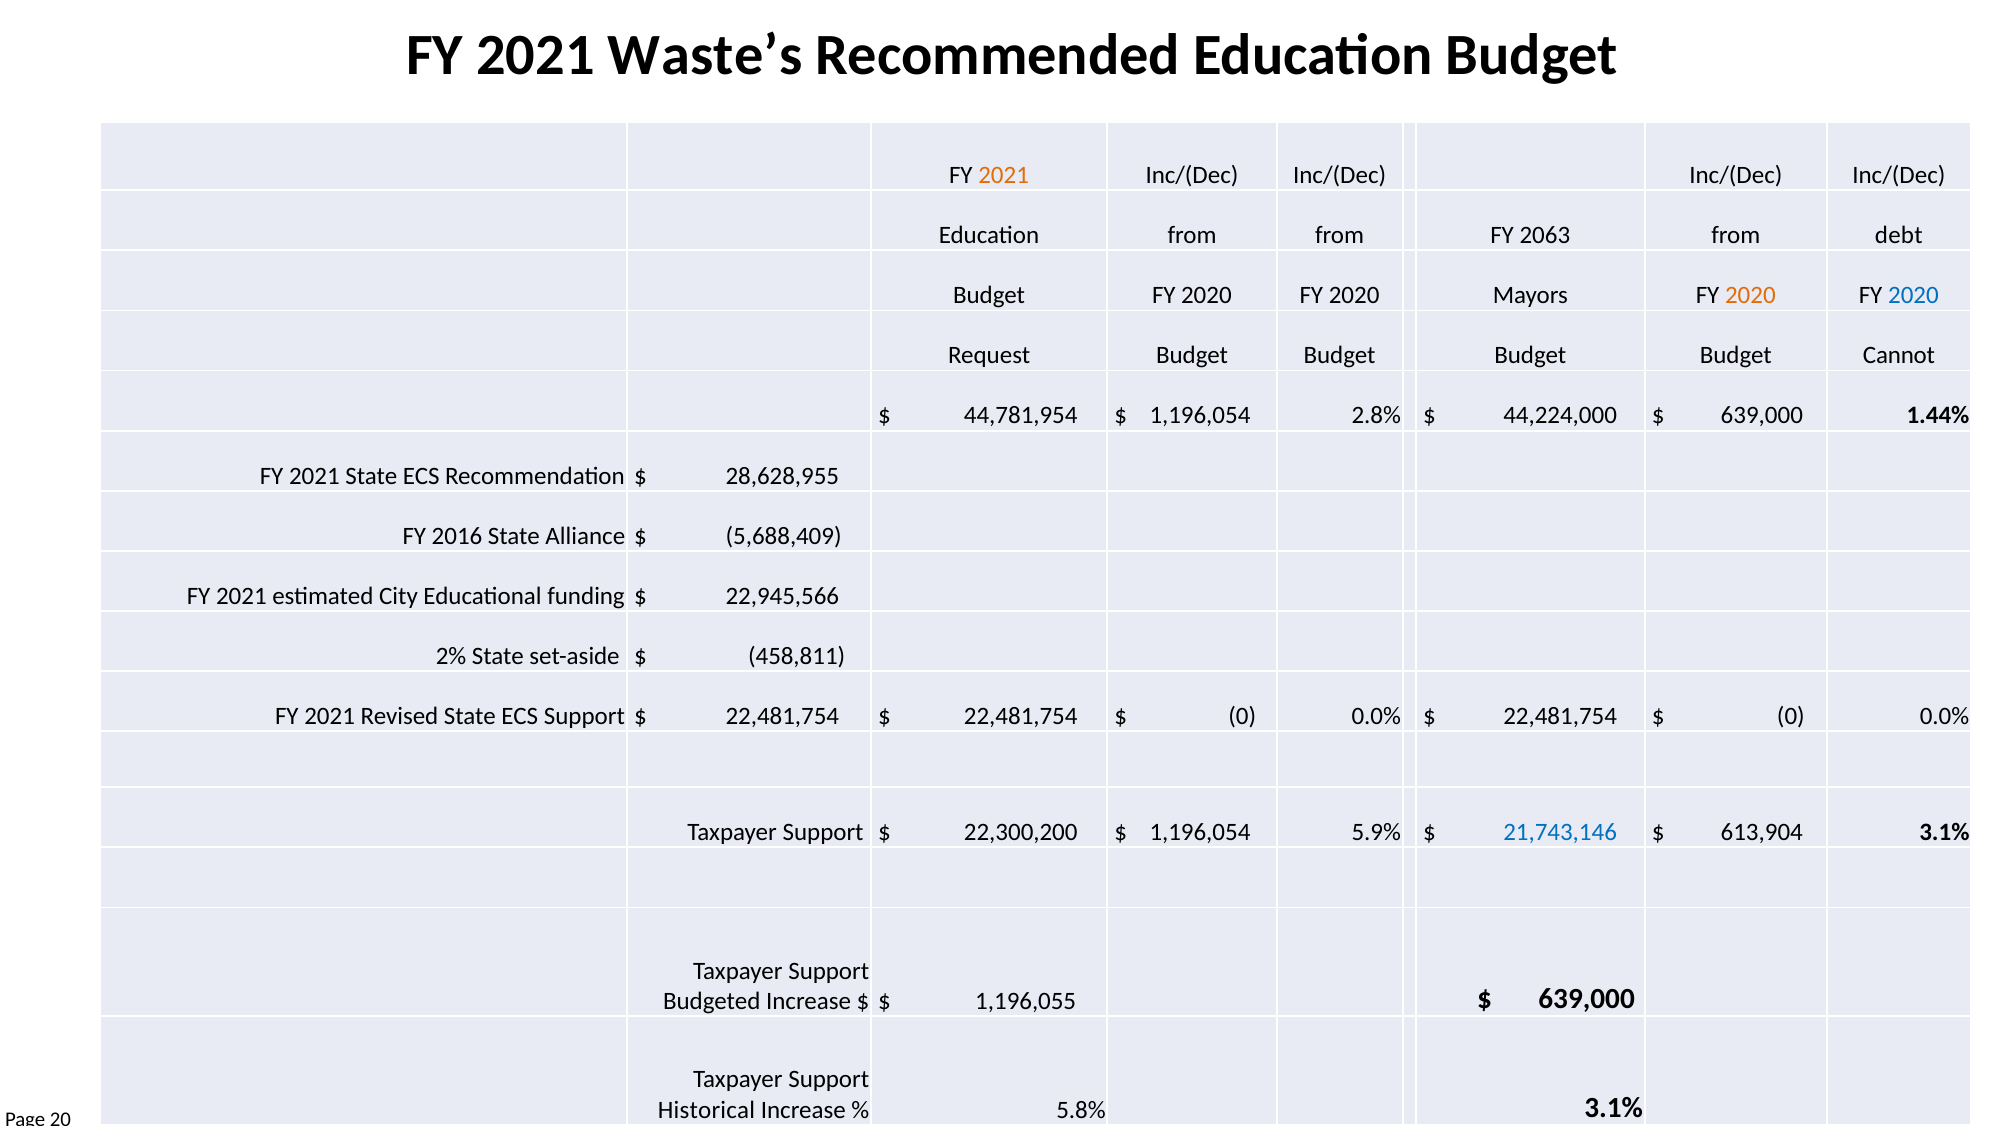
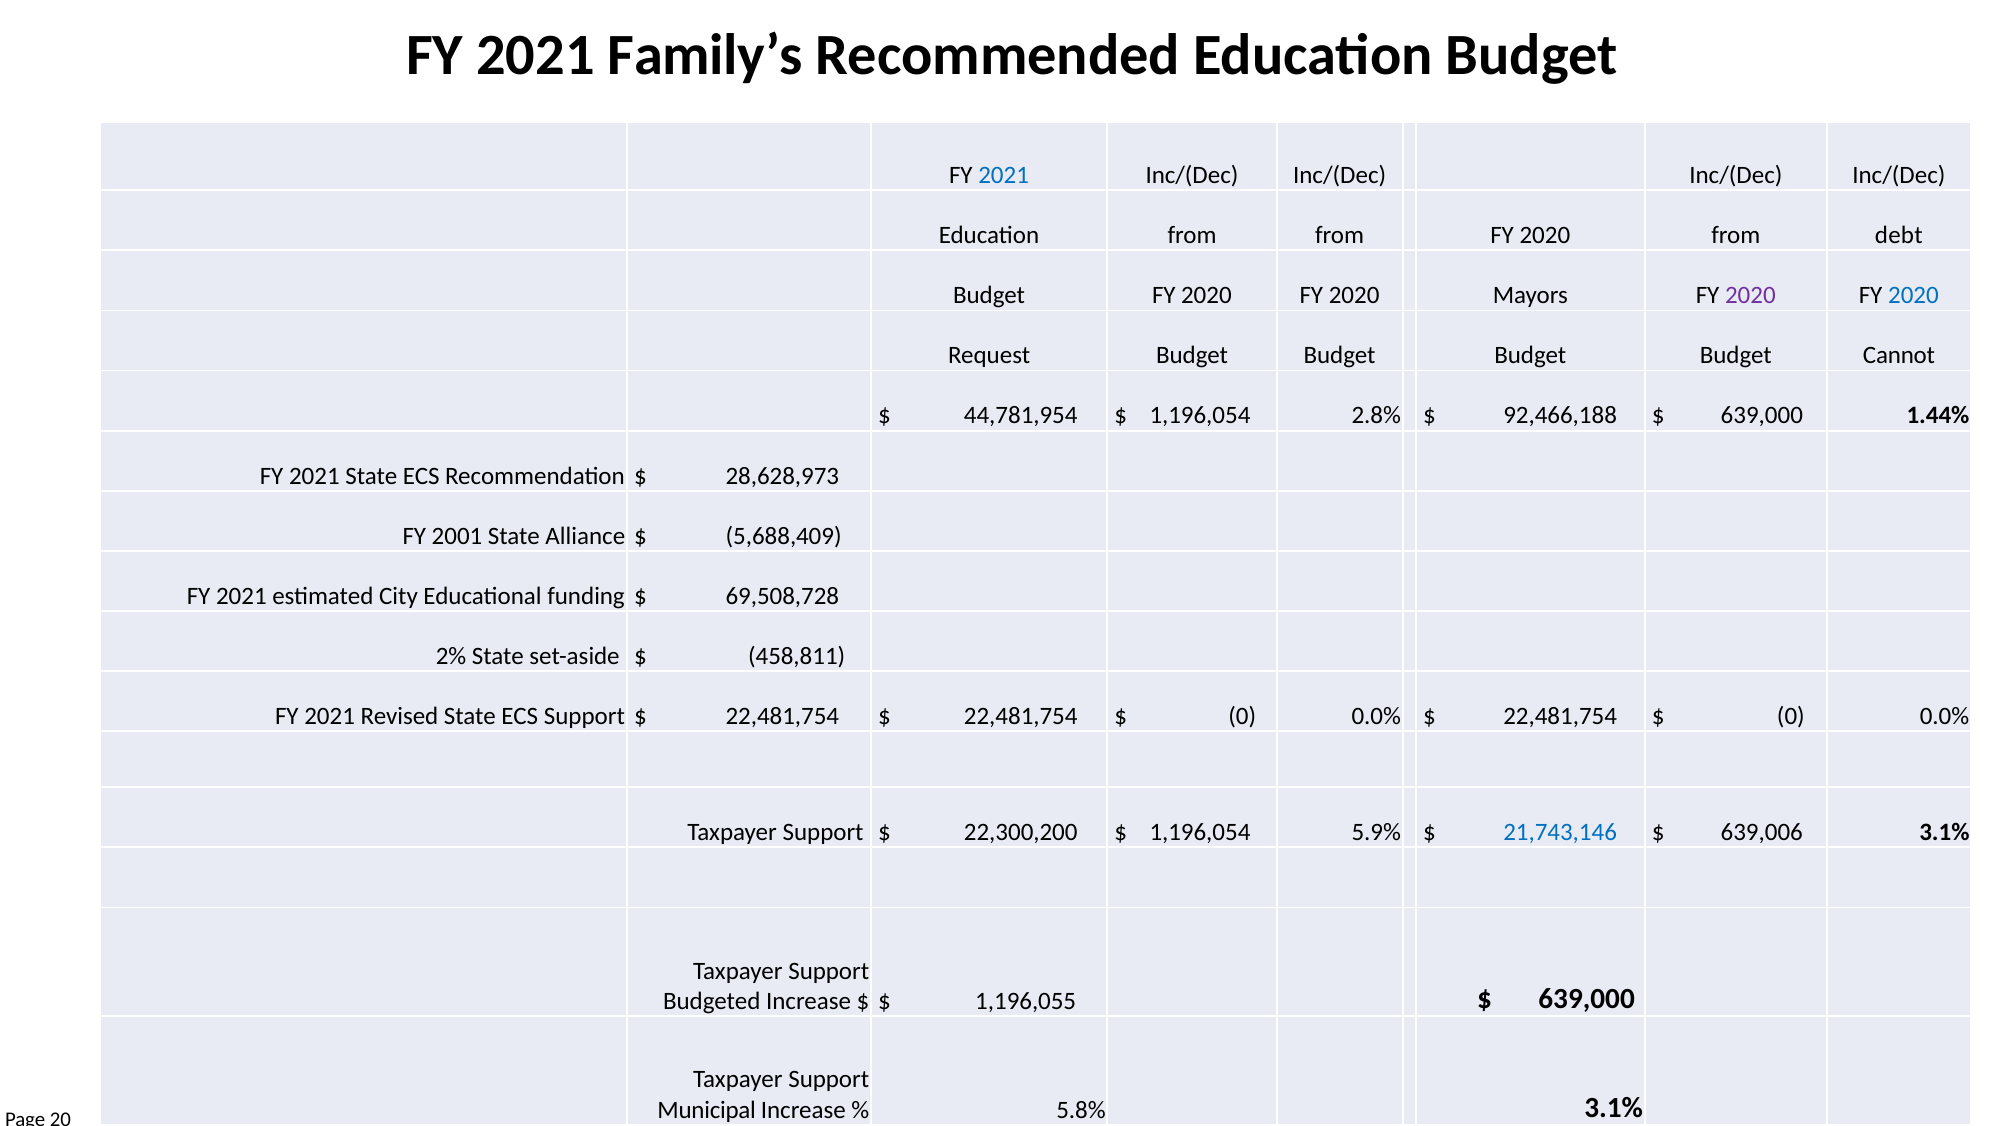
Waste’s: Waste’s -> Family’s
2021 at (1004, 175) colour: orange -> blue
from FY 2063: 2063 -> 2020
2020 at (1750, 296) colour: orange -> purple
44,224,000: 44,224,000 -> 92,466,188
28,628,955: 28,628,955 -> 28,628,973
2016: 2016 -> 2001
22,945,566: 22,945,566 -> 69,508,728
613,904: 613,904 -> 639,006
Historical: Historical -> Municipal
